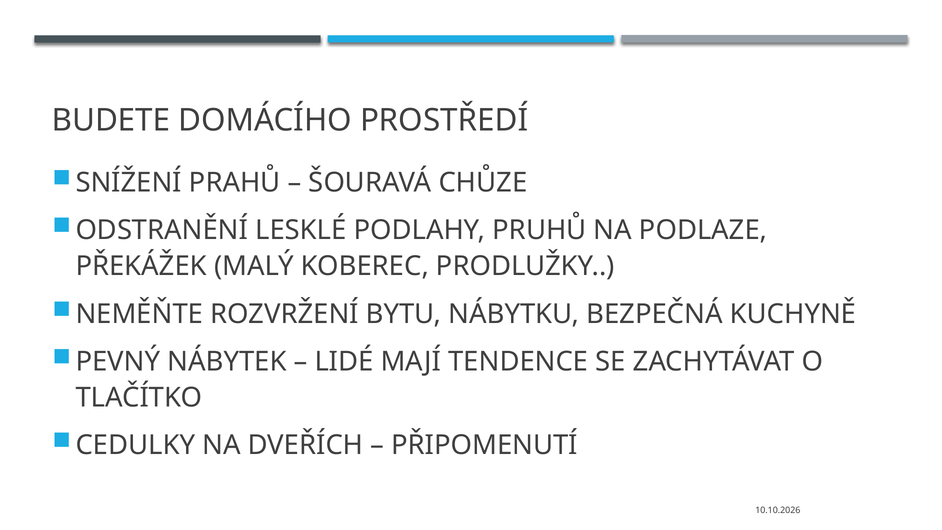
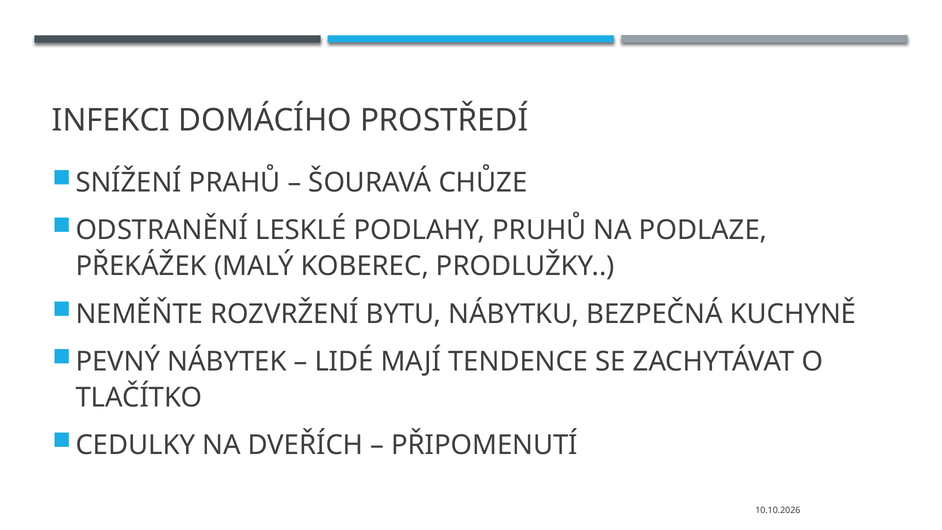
BUDETE: BUDETE -> INFEKCI
